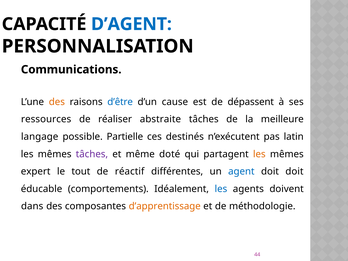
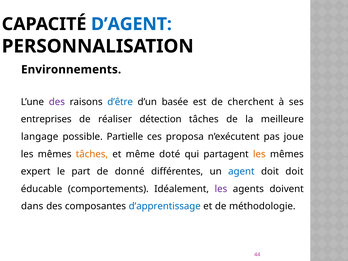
Communications: Communications -> Environnements
des at (57, 102) colour: orange -> purple
cause: cause -> basée
dépassent: dépassent -> cherchent
ressources: ressources -> entreprises
abstraite: abstraite -> détection
destinés: destinés -> proposa
latin: latin -> joue
tâches at (92, 154) colour: purple -> orange
tout: tout -> part
réactif: réactif -> donné
les at (221, 189) colour: blue -> purple
d’apprentissage colour: orange -> blue
